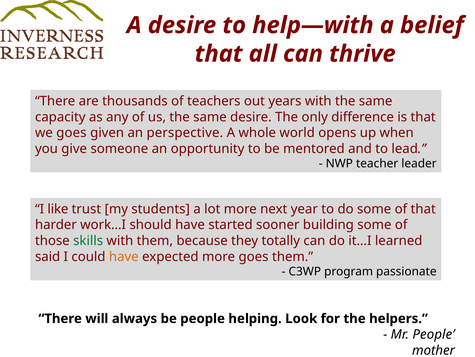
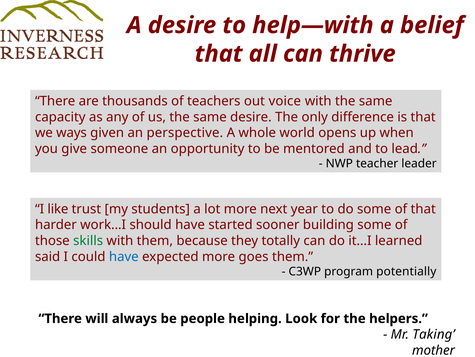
years: years -> voice
we goes: goes -> ways
have at (124, 256) colour: orange -> blue
passionate: passionate -> potentially
Mr People: People -> Taking
